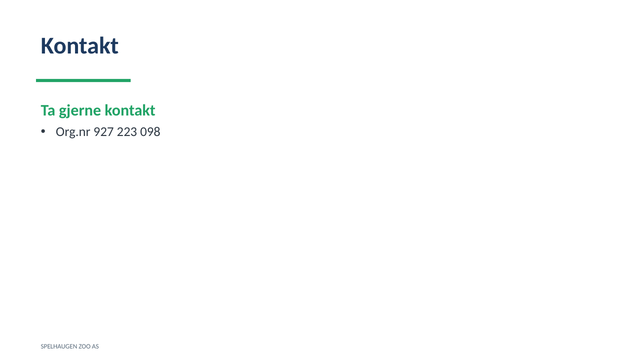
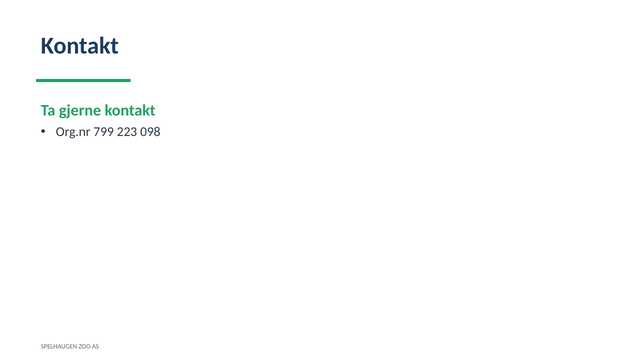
927: 927 -> 799
